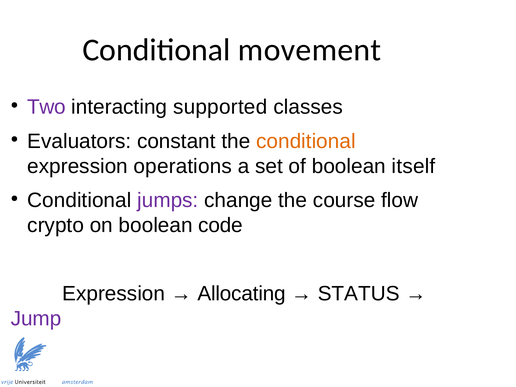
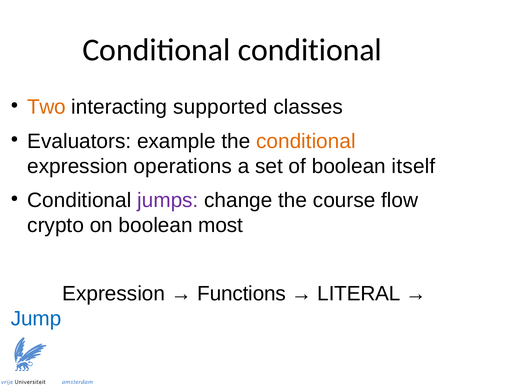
Conditional movement: movement -> conditional
Two colour: purple -> orange
constant: constant -> example
code: code -> most
Allocating: Allocating -> Functions
STATUS: STATUS -> LITERAL
Jump colour: purple -> blue
